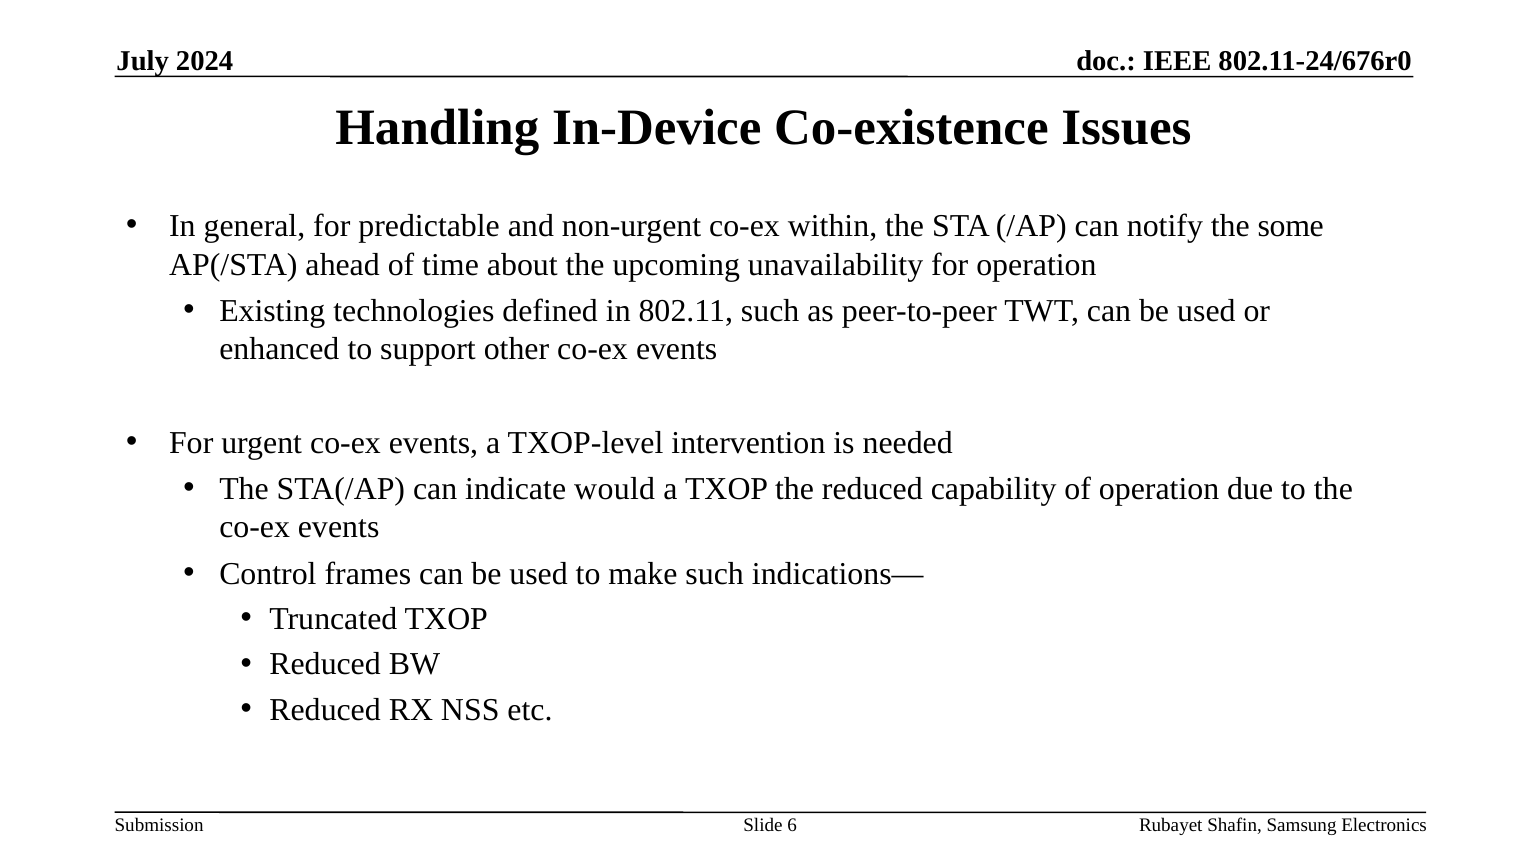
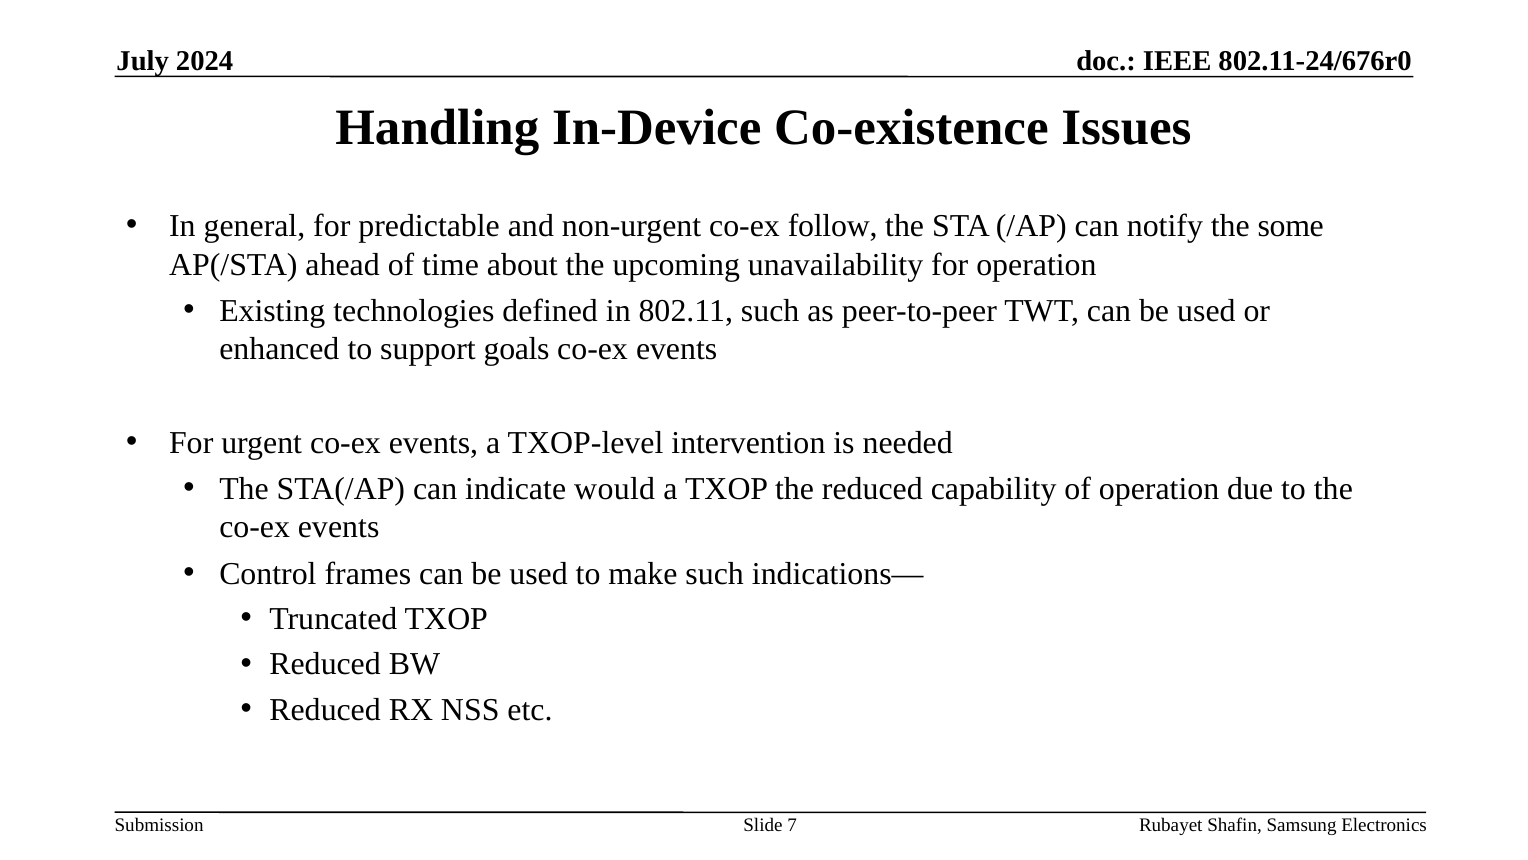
within: within -> follow
other: other -> goals
6: 6 -> 7
